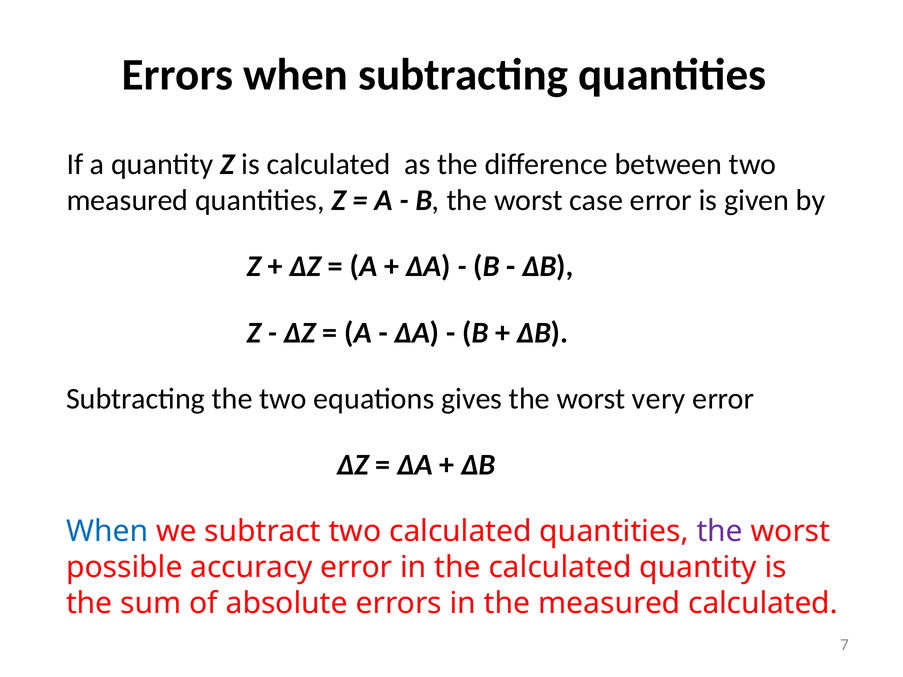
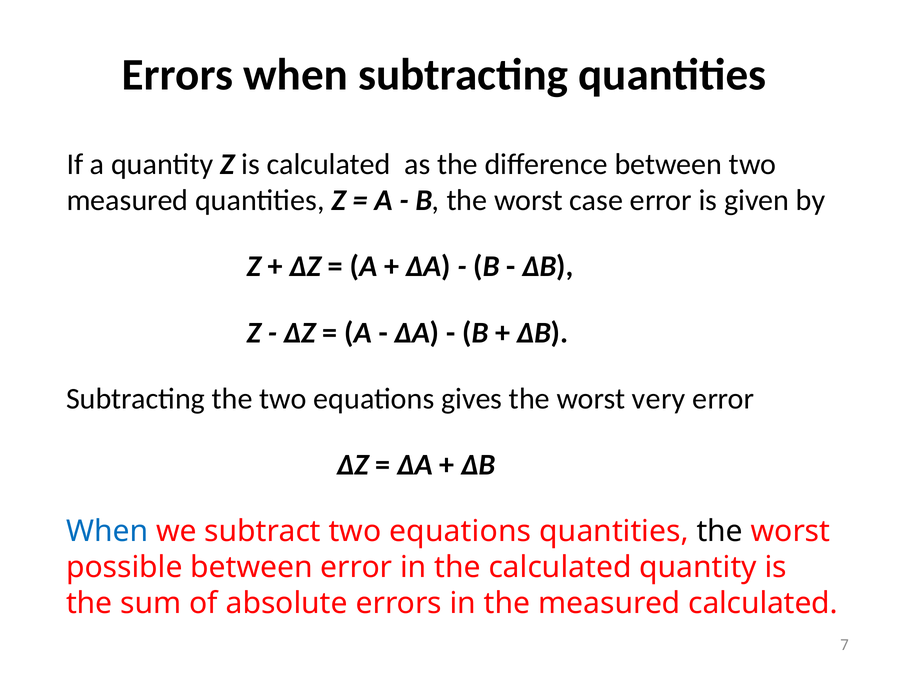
subtract two calculated: calculated -> equations
the at (720, 531) colour: purple -> black
possible accuracy: accuracy -> between
